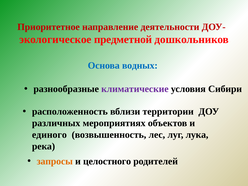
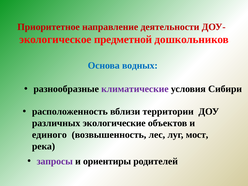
мероприятиях: мероприятиях -> экологические
лука: лука -> мост
запросы colour: orange -> purple
целостного: целостного -> ориентиры
